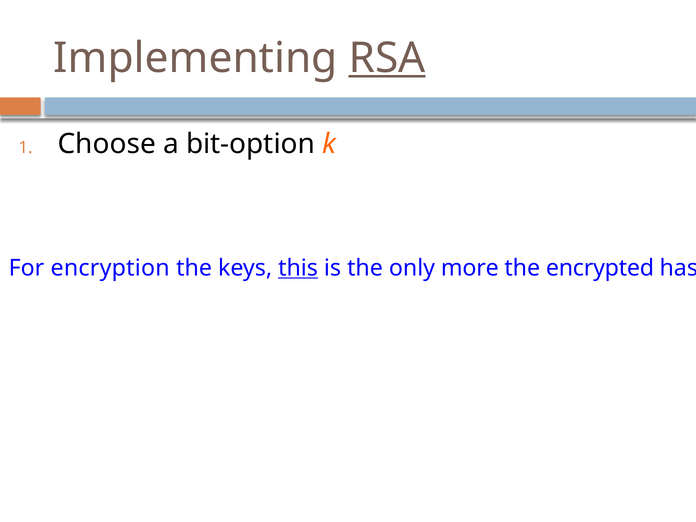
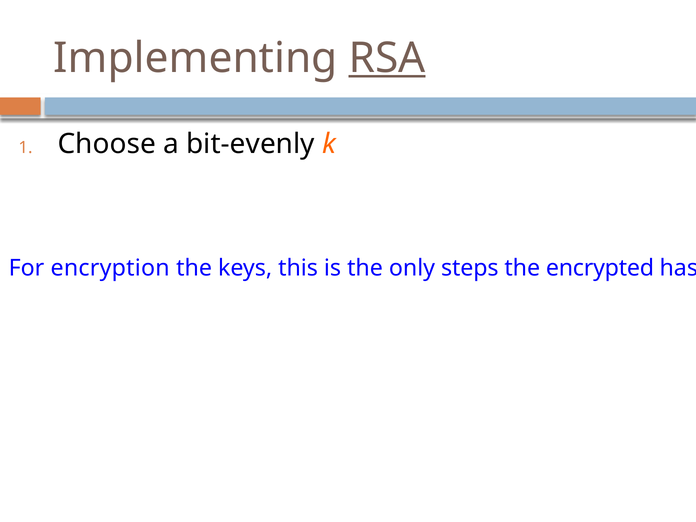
bit-option: bit-option -> bit-evenly
this underline: present -> none
more: more -> steps
